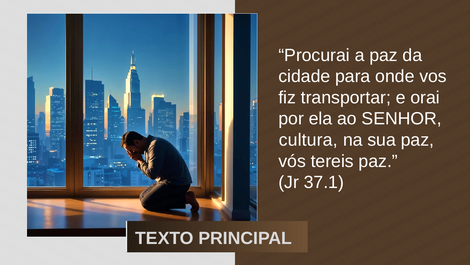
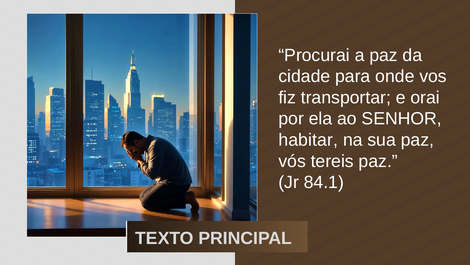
cultura: cultura -> habitar
37.1: 37.1 -> 84.1
